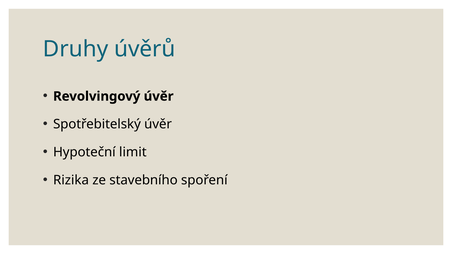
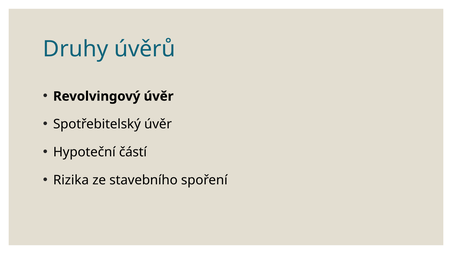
limit: limit -> částí
